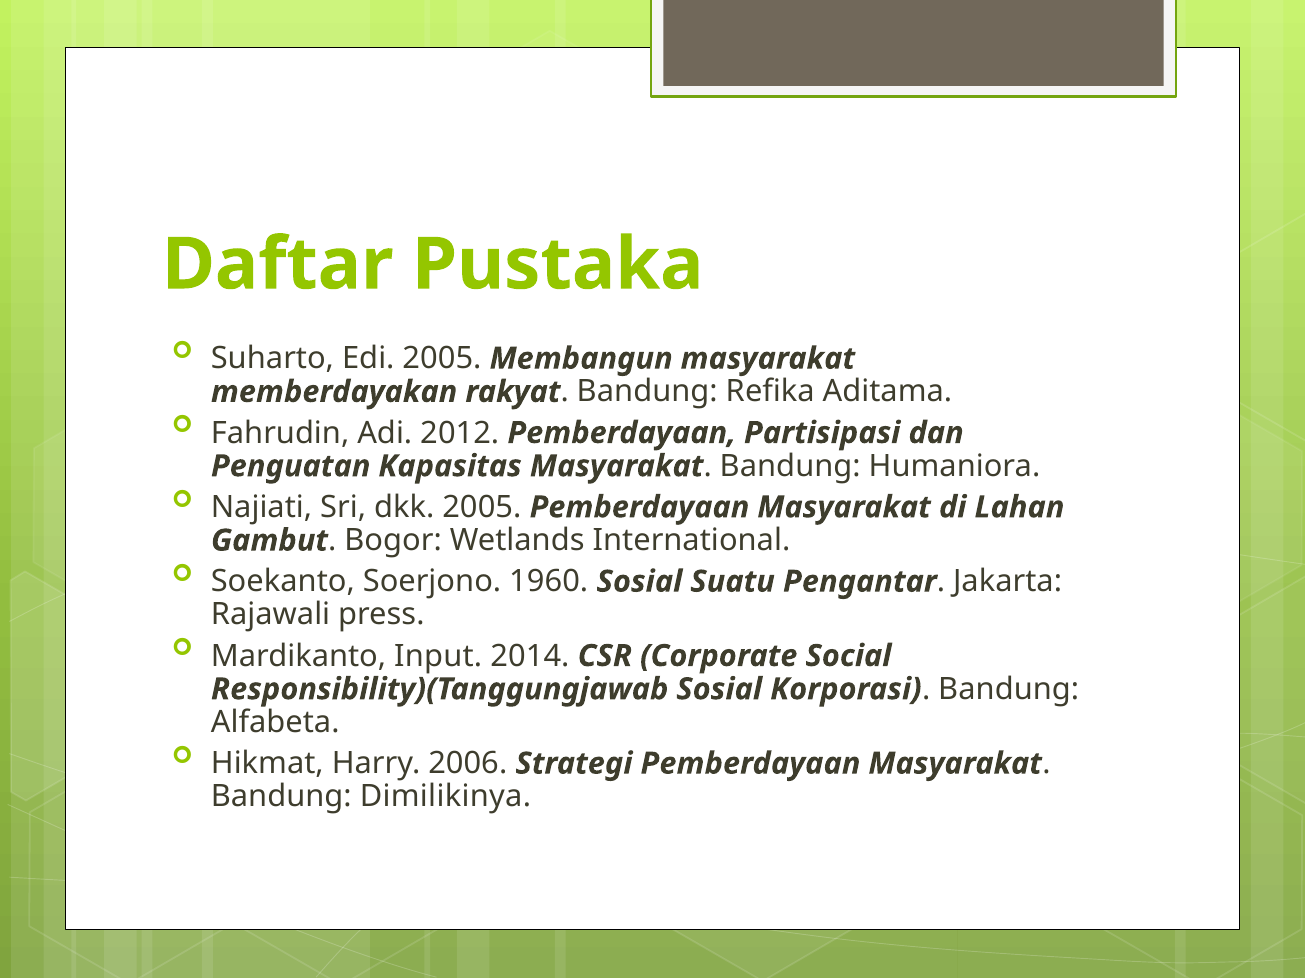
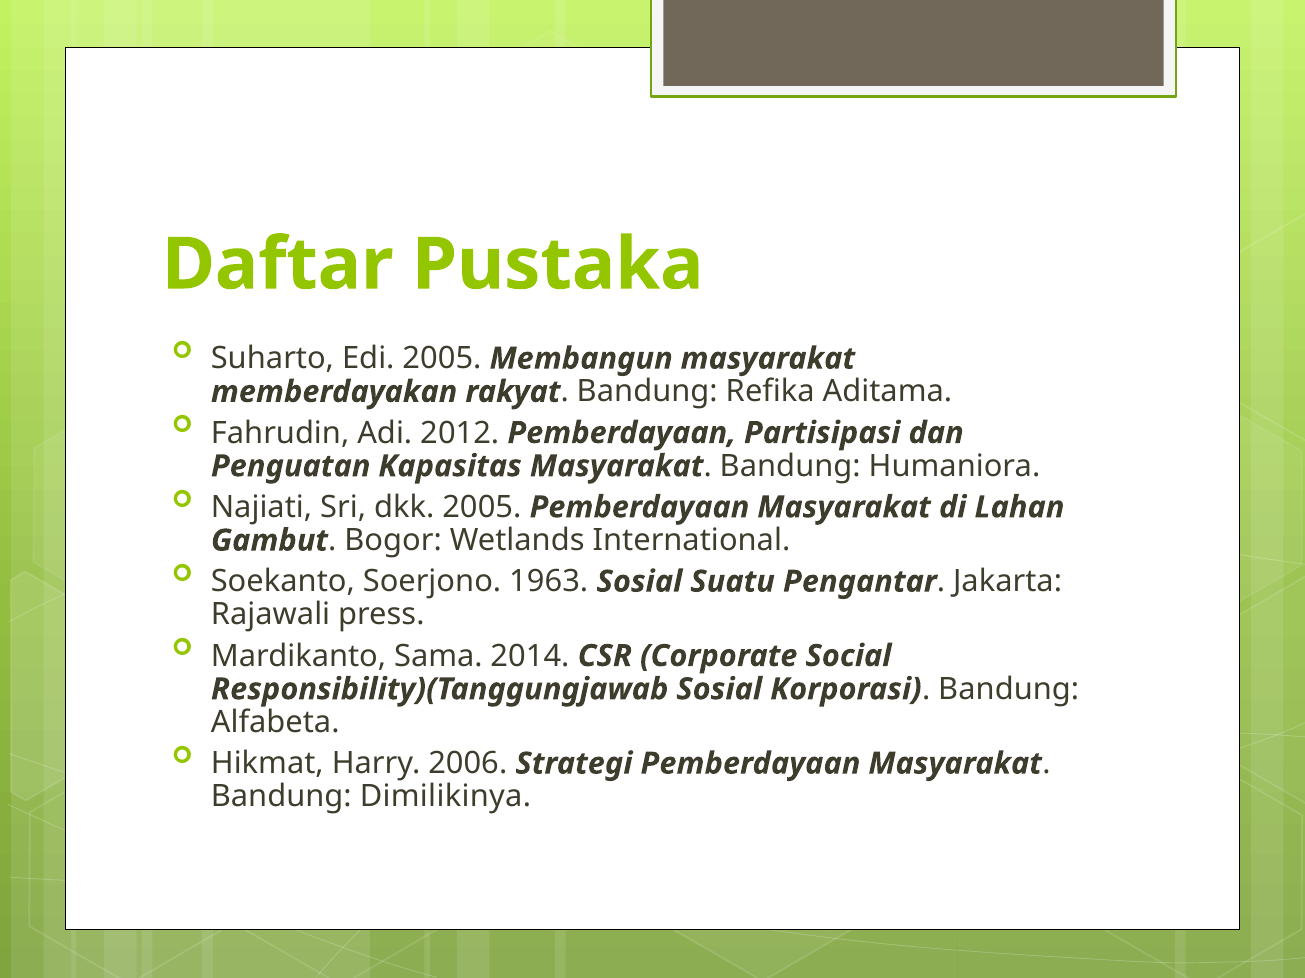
1960: 1960 -> 1963
Input: Input -> Sama
